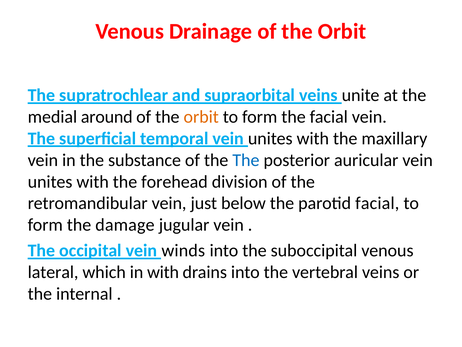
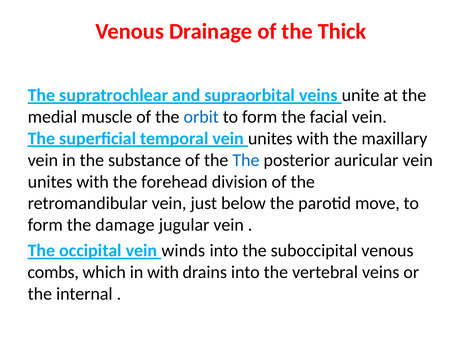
Drainage of the Orbit: Orbit -> Thick
around: around -> muscle
orbit at (201, 117) colour: orange -> blue
parotid facial: facial -> move
lateral: lateral -> combs
